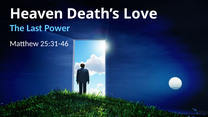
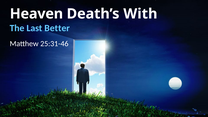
Love: Love -> With
Power: Power -> Better
